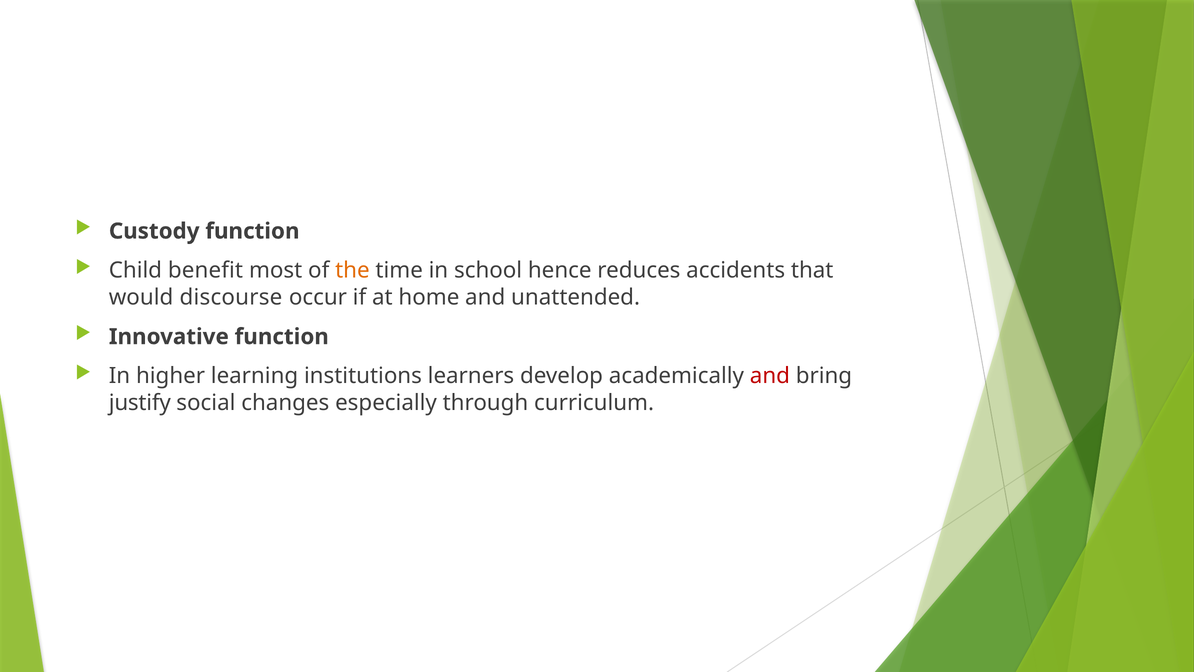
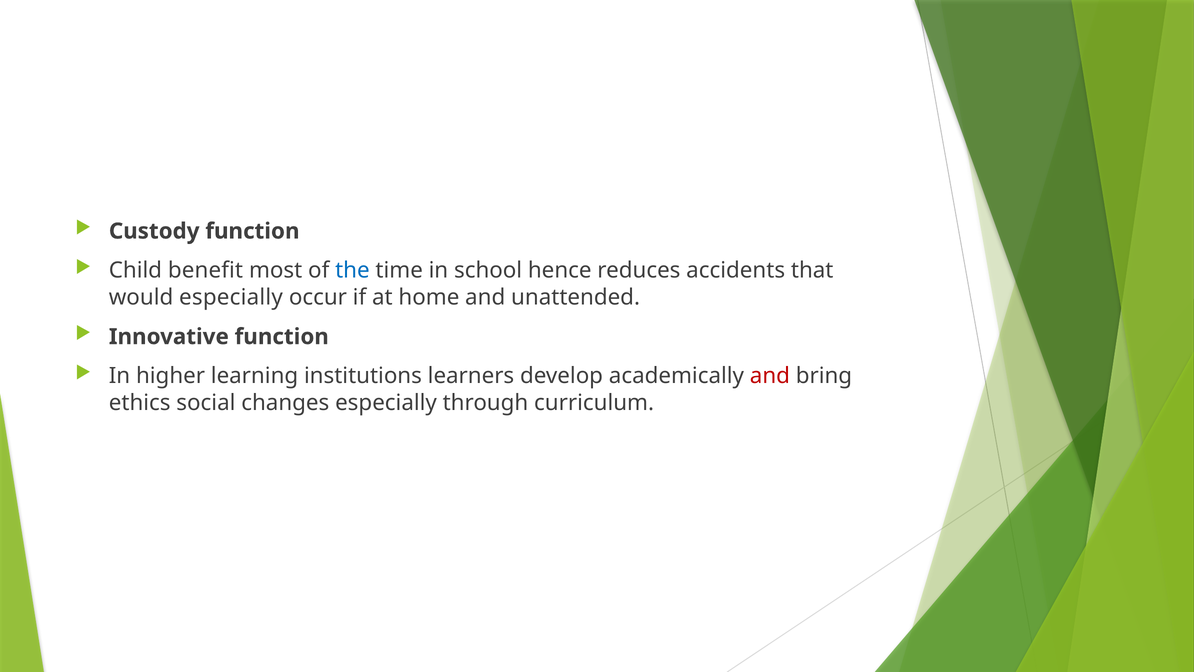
the colour: orange -> blue
would discourse: discourse -> especially
justify: justify -> ethics
